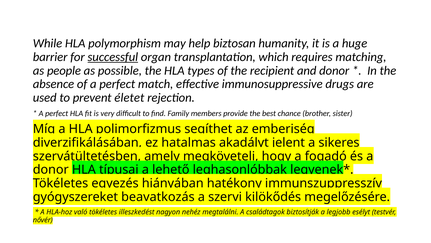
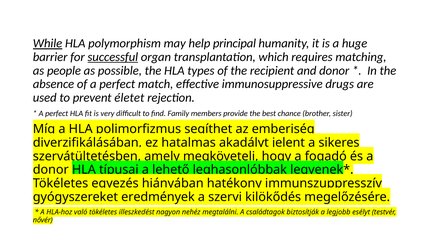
While underline: none -> present
biztosan: biztosan -> principal
beavatkozás: beavatkozás -> eredmények
